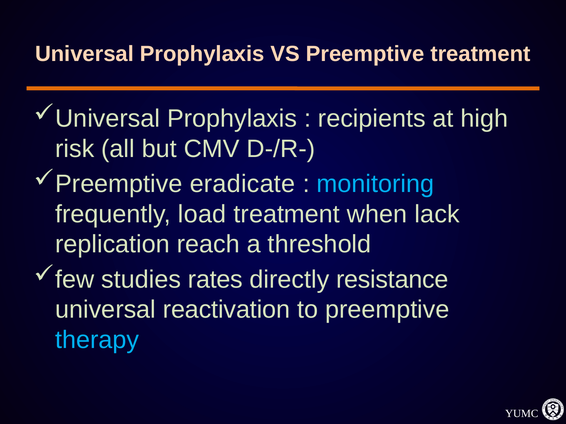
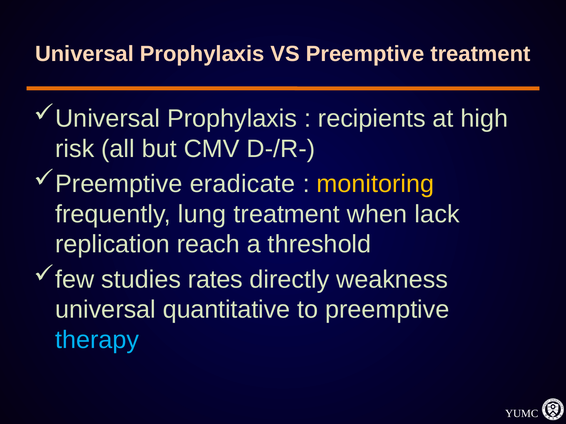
monitoring colour: light blue -> yellow
load: load -> lung
resistance: resistance -> weakness
reactivation: reactivation -> quantitative
